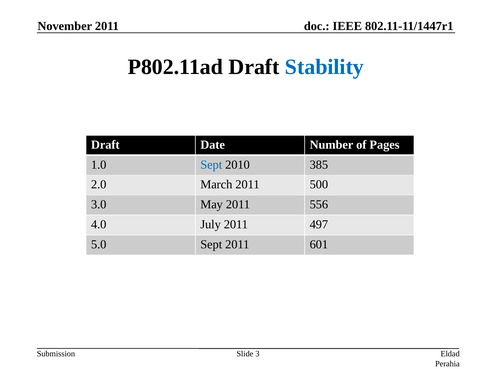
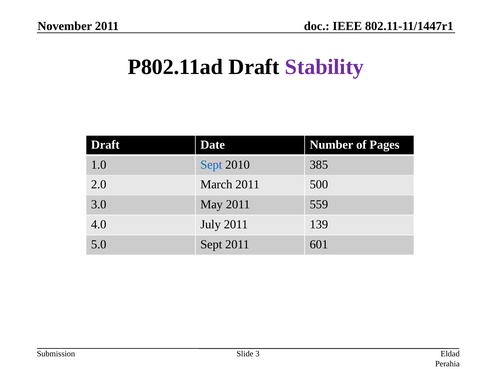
Stability colour: blue -> purple
556: 556 -> 559
497: 497 -> 139
